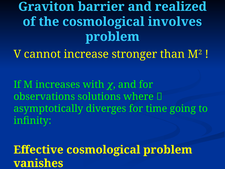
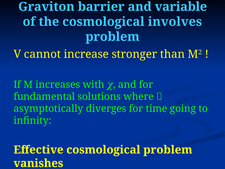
realized: realized -> variable
observations: observations -> fundamental
